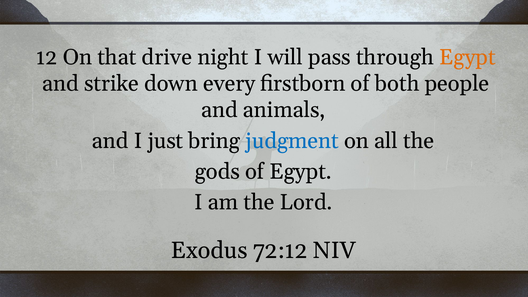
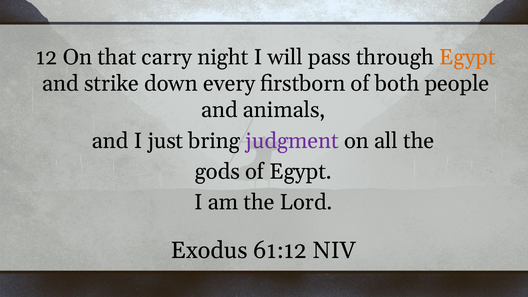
drive: drive -> carry
judgment colour: blue -> purple
72:12: 72:12 -> 61:12
